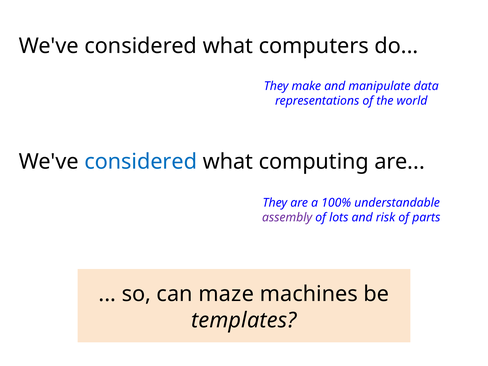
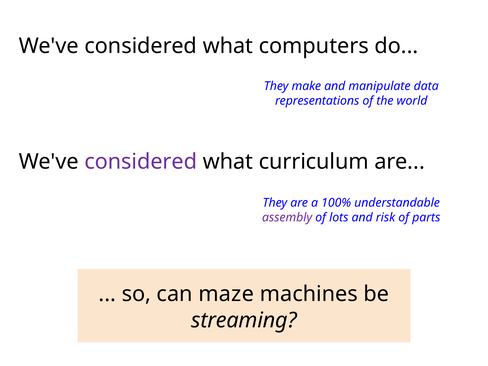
considered at (141, 162) colour: blue -> purple
computing: computing -> curriculum
templates: templates -> streaming
